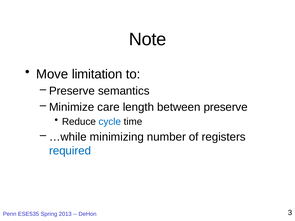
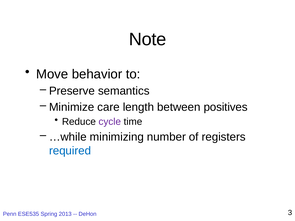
limitation: limitation -> behavior
between preserve: preserve -> positives
cycle colour: blue -> purple
